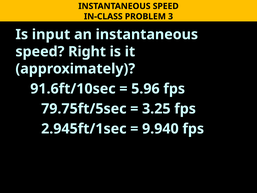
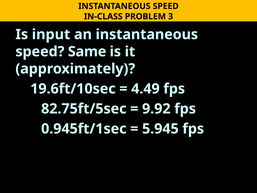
Right: Right -> Same
91.6ft/10sec: 91.6ft/10sec -> 19.6ft/10sec
5.96: 5.96 -> 4.49
79.75ft/5sec: 79.75ft/5sec -> 82.75ft/5sec
3.25: 3.25 -> 9.92
2.945ft/1sec: 2.945ft/1sec -> 0.945ft/1sec
9.940: 9.940 -> 5.945
